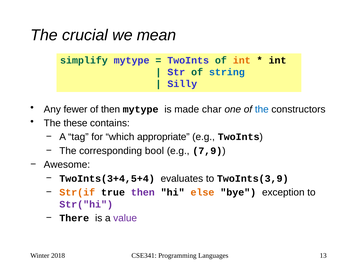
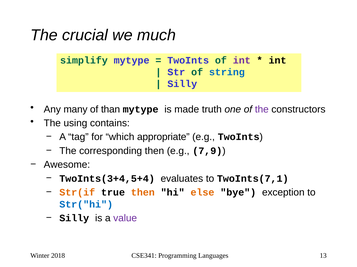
mean: mean -> much
int at (242, 61) colour: orange -> purple
fewer: fewer -> many
of then: then -> than
char: char -> truth
the at (262, 110) colour: blue -> purple
these: these -> using
corresponding bool: bool -> then
TwoInts(3,9: TwoInts(3,9 -> TwoInts(7,1
then at (143, 193) colour: purple -> orange
Str("hi colour: purple -> blue
There at (74, 219): There -> Silly
